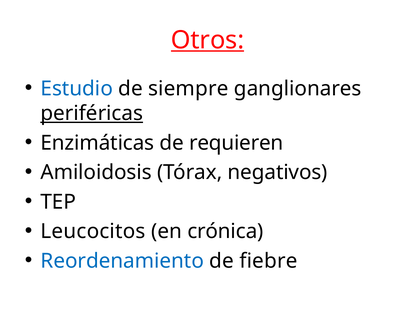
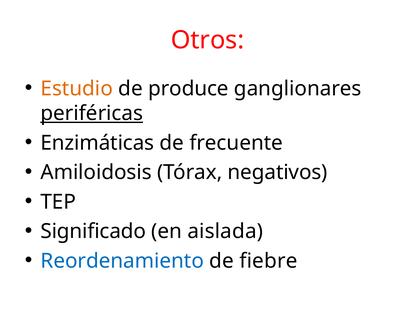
Otros underline: present -> none
Estudio colour: blue -> orange
siempre: siempre -> produce
requieren: requieren -> frecuente
Leucocitos: Leucocitos -> Significado
crónica: crónica -> aislada
